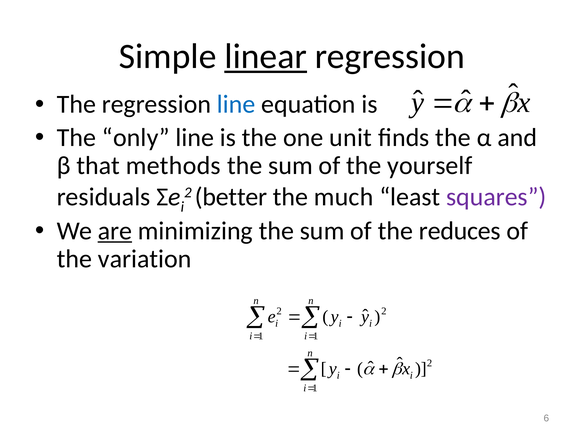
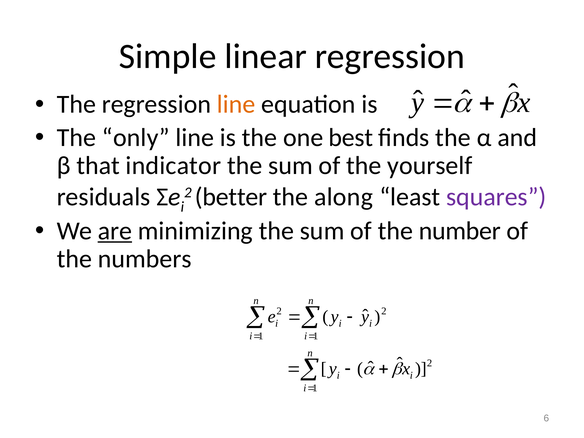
linear underline: present -> none
line at (236, 104) colour: blue -> orange
unit: unit -> best
methods: methods -> indicator
much: much -> along
reduces: reduces -> number
variation: variation -> numbers
